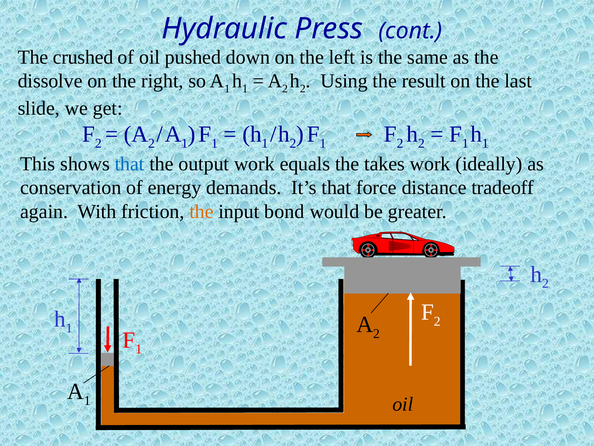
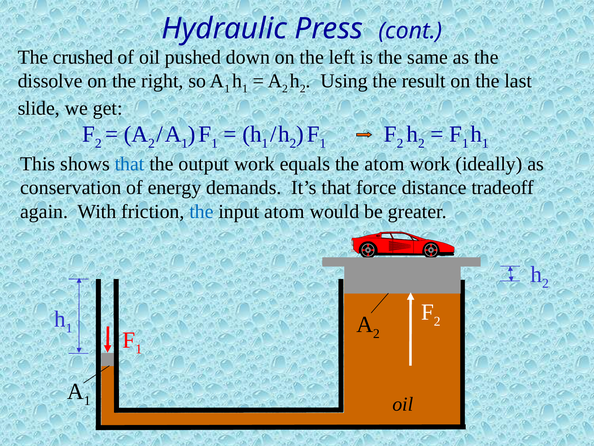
the takes: takes -> atom
the at (202, 211) colour: orange -> blue
input bond: bond -> atom
